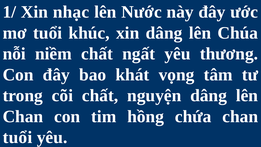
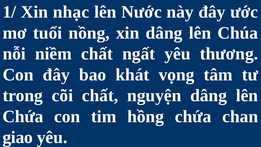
khúc: khúc -> nồng
Chan at (23, 116): Chan -> Chứa
tuổi at (17, 137): tuổi -> giao
